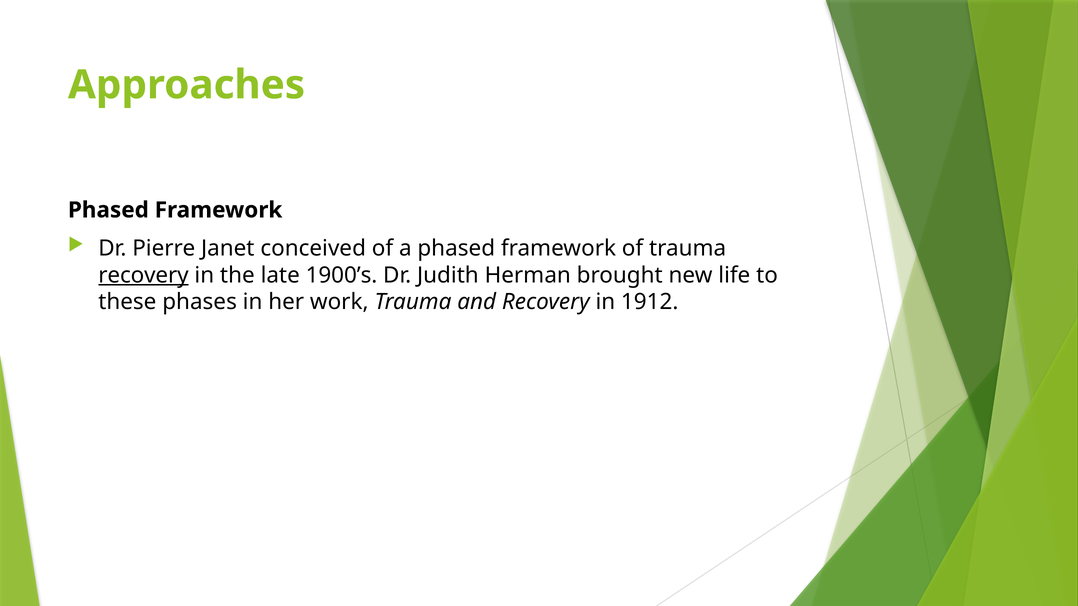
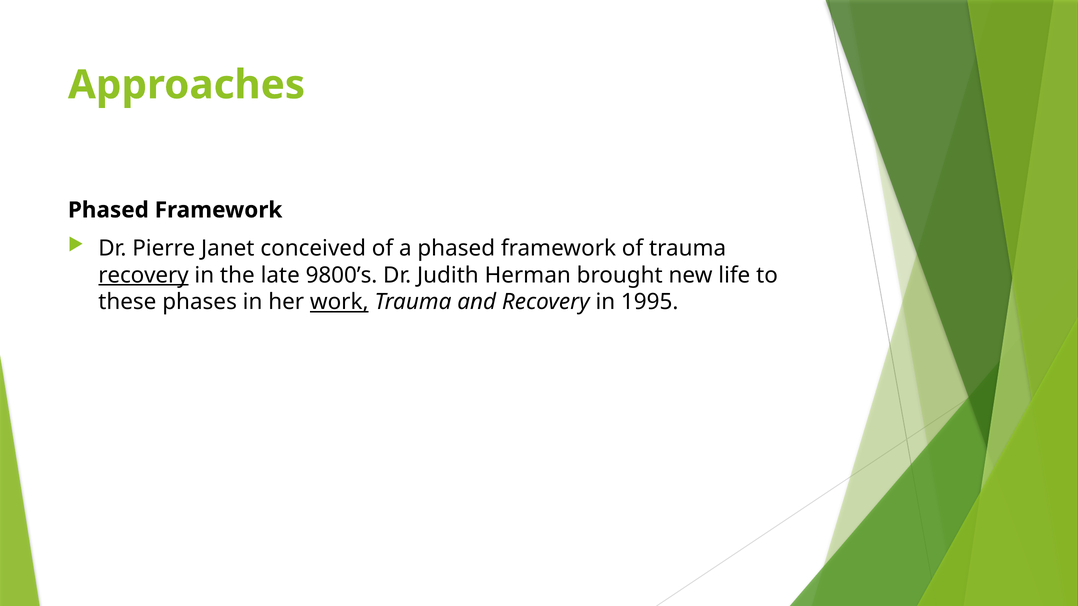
1900’s: 1900’s -> 9800’s
work underline: none -> present
1912: 1912 -> 1995
